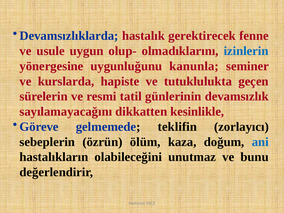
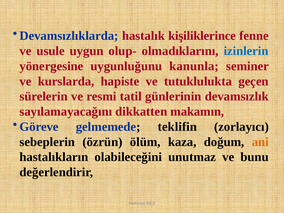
gerektirecek: gerektirecek -> kişiliklerince
kesinlikle: kesinlikle -> makamın
ani colour: blue -> orange
